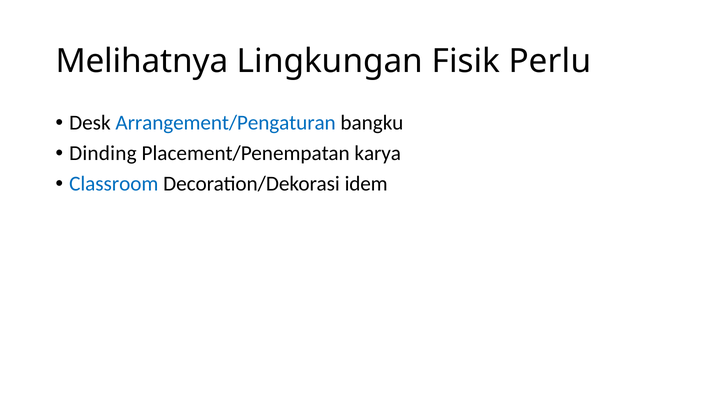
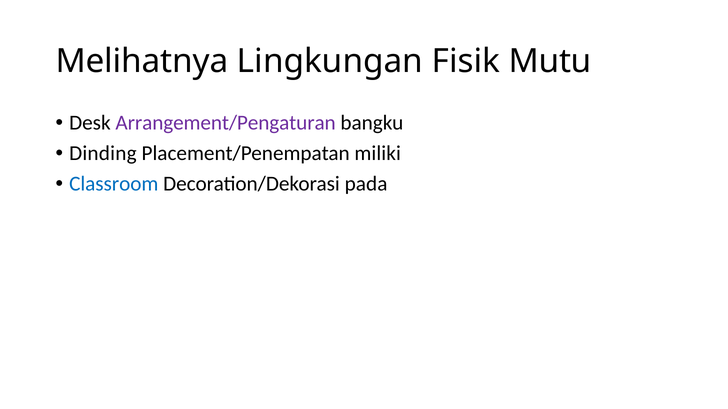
Perlu: Perlu -> Mutu
Arrangement/Pengaturan colour: blue -> purple
karya: karya -> miliki
idem: idem -> pada
